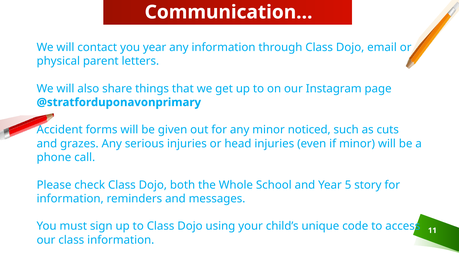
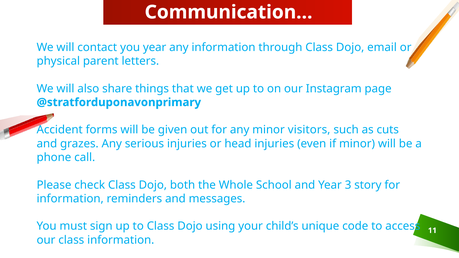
noticed: noticed -> visitors
5: 5 -> 3
